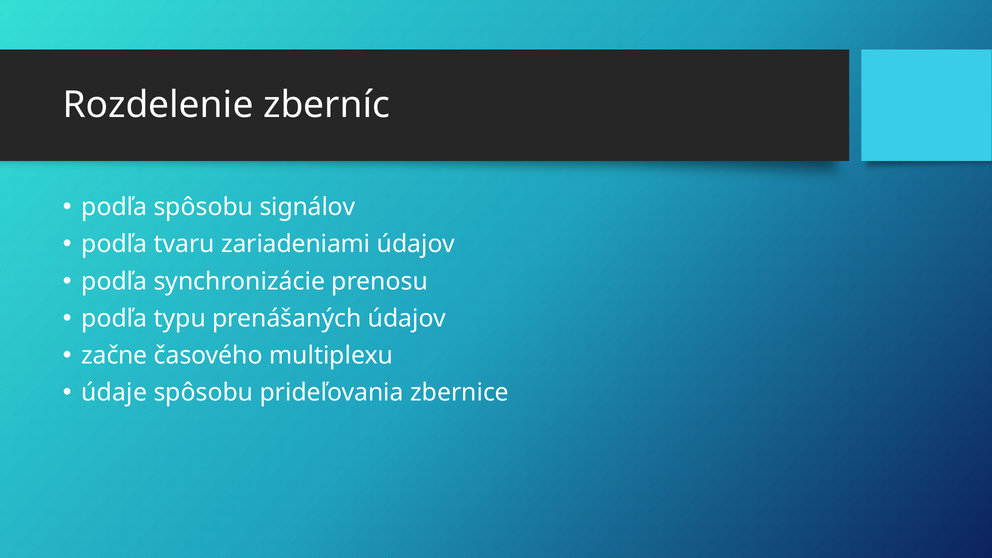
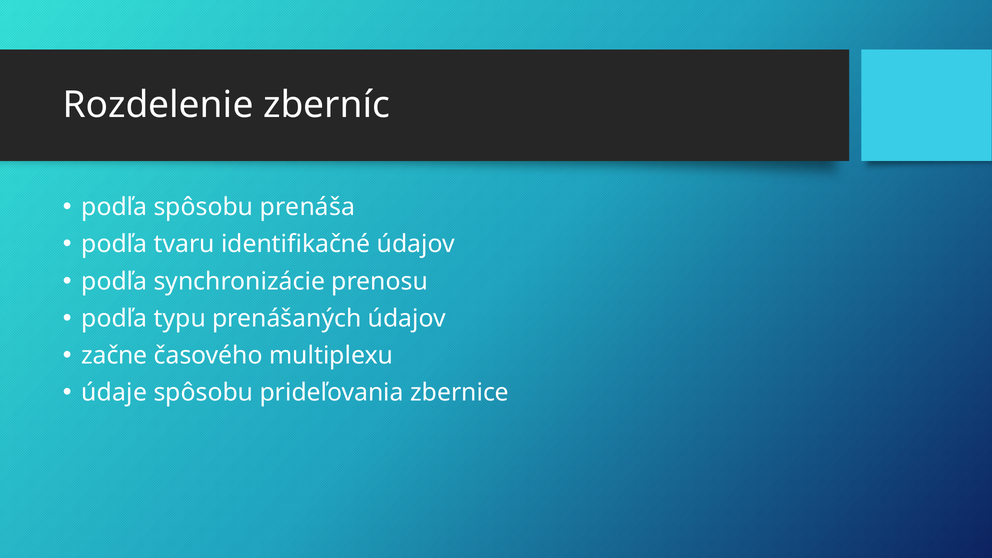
signálov: signálov -> prenáša
zariadeniami: zariadeniami -> identifikačné
